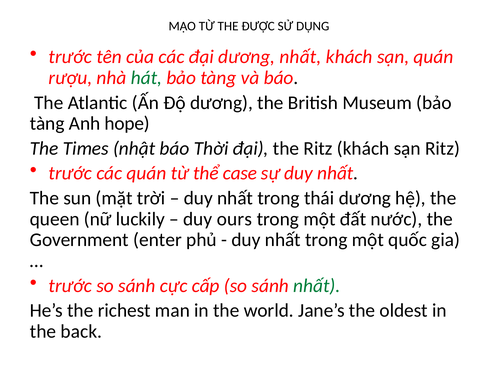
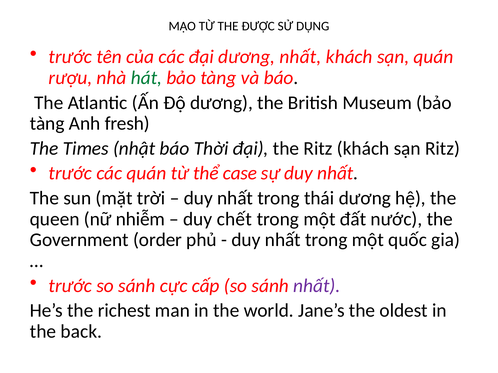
hope: hope -> fresh
luckily: luckily -> nhiễm
ours: ours -> chết
enter: enter -> order
nhất at (317, 286) colour: green -> purple
